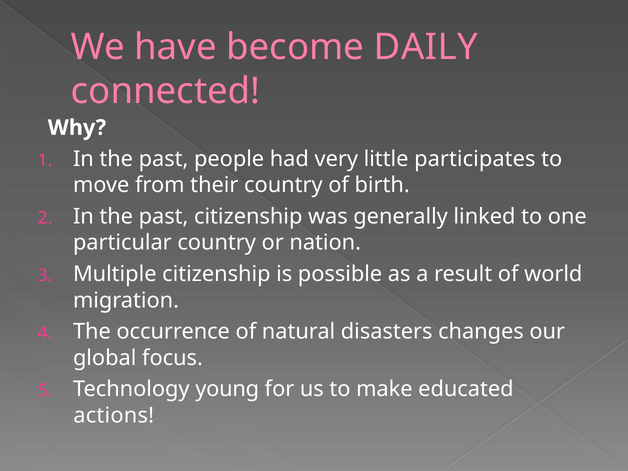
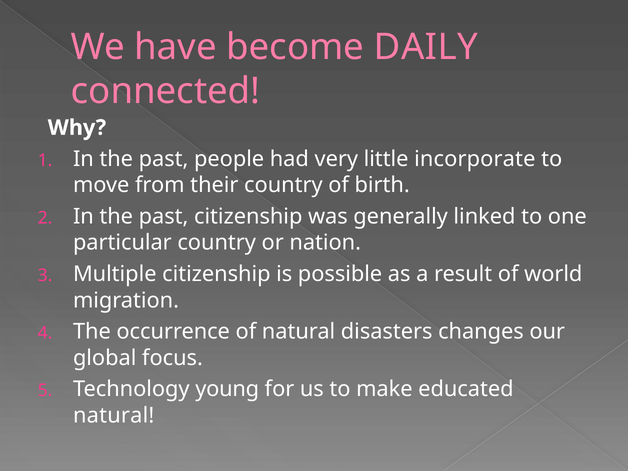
participates: participates -> incorporate
actions at (114, 415): actions -> natural
